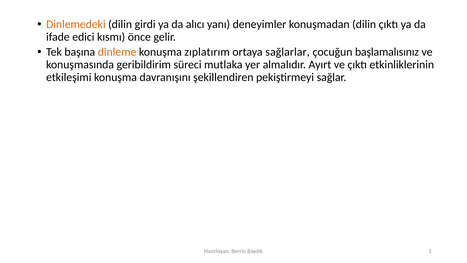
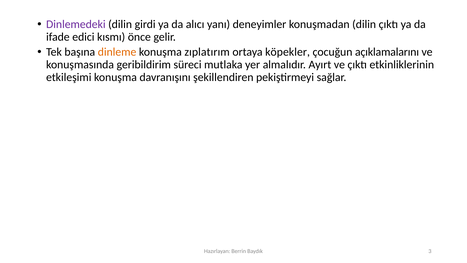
Dinlemedeki colour: orange -> purple
sağlarlar: sağlarlar -> köpekler
başlamalısınız: başlamalısınız -> açıklamalarını
